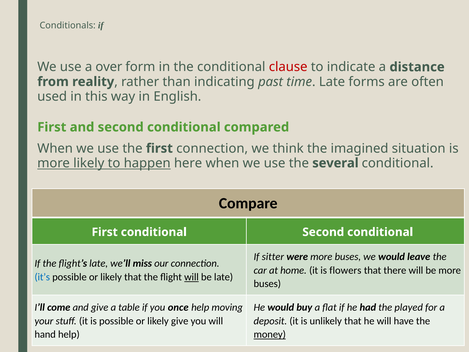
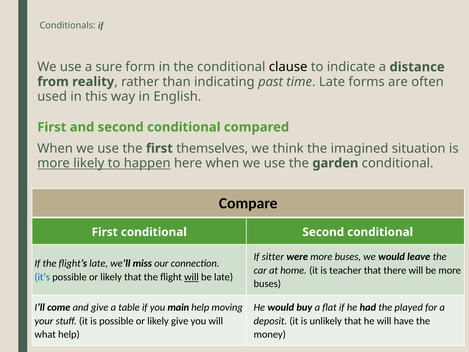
over: over -> sure
clause colour: red -> black
first connection: connection -> themselves
several: several -> garden
flowers: flowers -> teacher
once: once -> main
hand: hand -> what
money underline: present -> none
